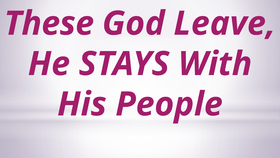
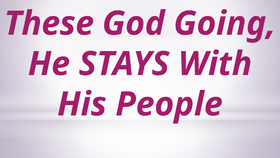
Leave: Leave -> Going
